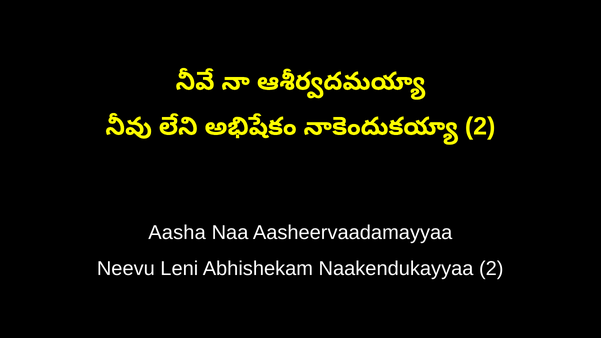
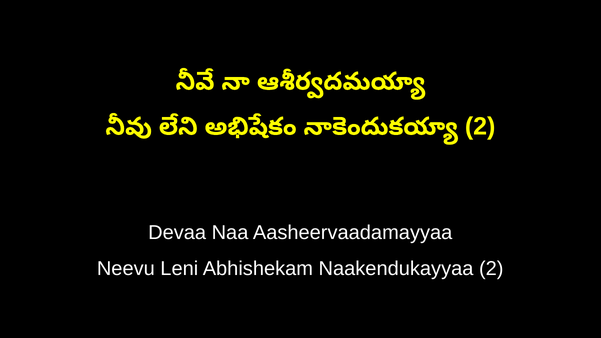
Aasha: Aasha -> Devaa
